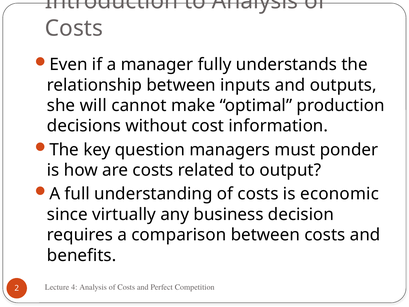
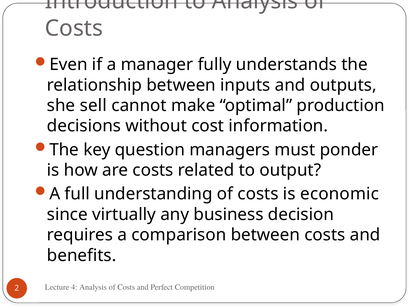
will: will -> sell
